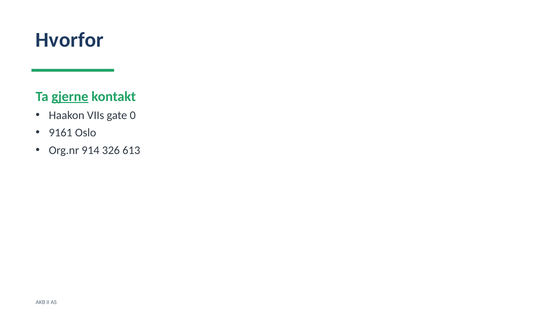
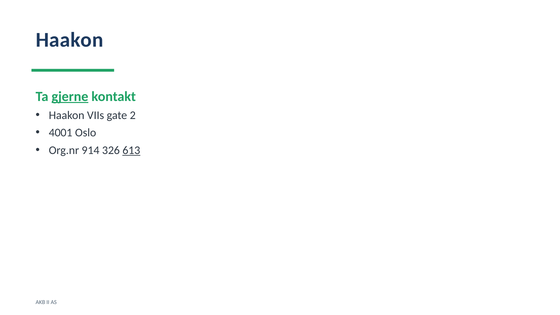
Hvorfor at (70, 40): Hvorfor -> Haakon
0: 0 -> 2
9161: 9161 -> 4001
613 underline: none -> present
